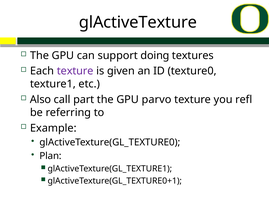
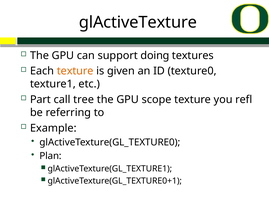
texture at (75, 71) colour: purple -> orange
Also: Also -> Part
part: part -> tree
parvo: parvo -> scope
